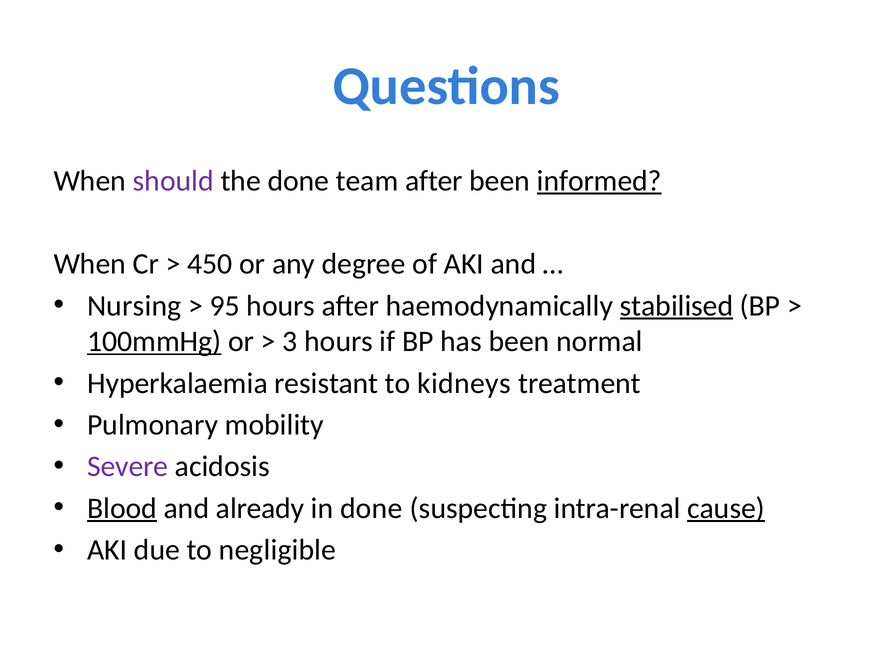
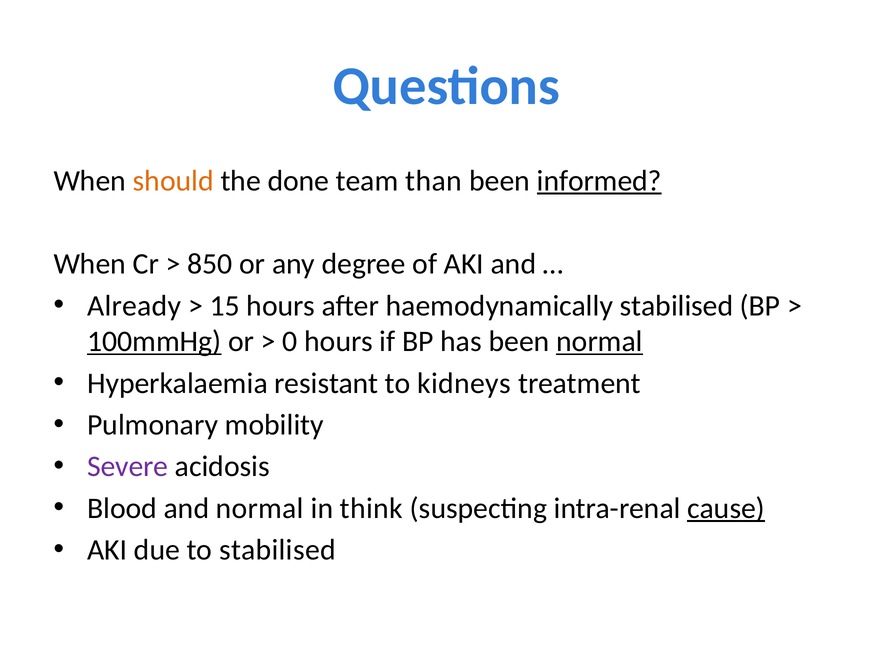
should colour: purple -> orange
team after: after -> than
450: 450 -> 850
Nursing: Nursing -> Already
95: 95 -> 15
stabilised at (677, 306) underline: present -> none
3: 3 -> 0
normal at (600, 341) underline: none -> present
Blood underline: present -> none
and already: already -> normal
in done: done -> think
to negligible: negligible -> stabilised
